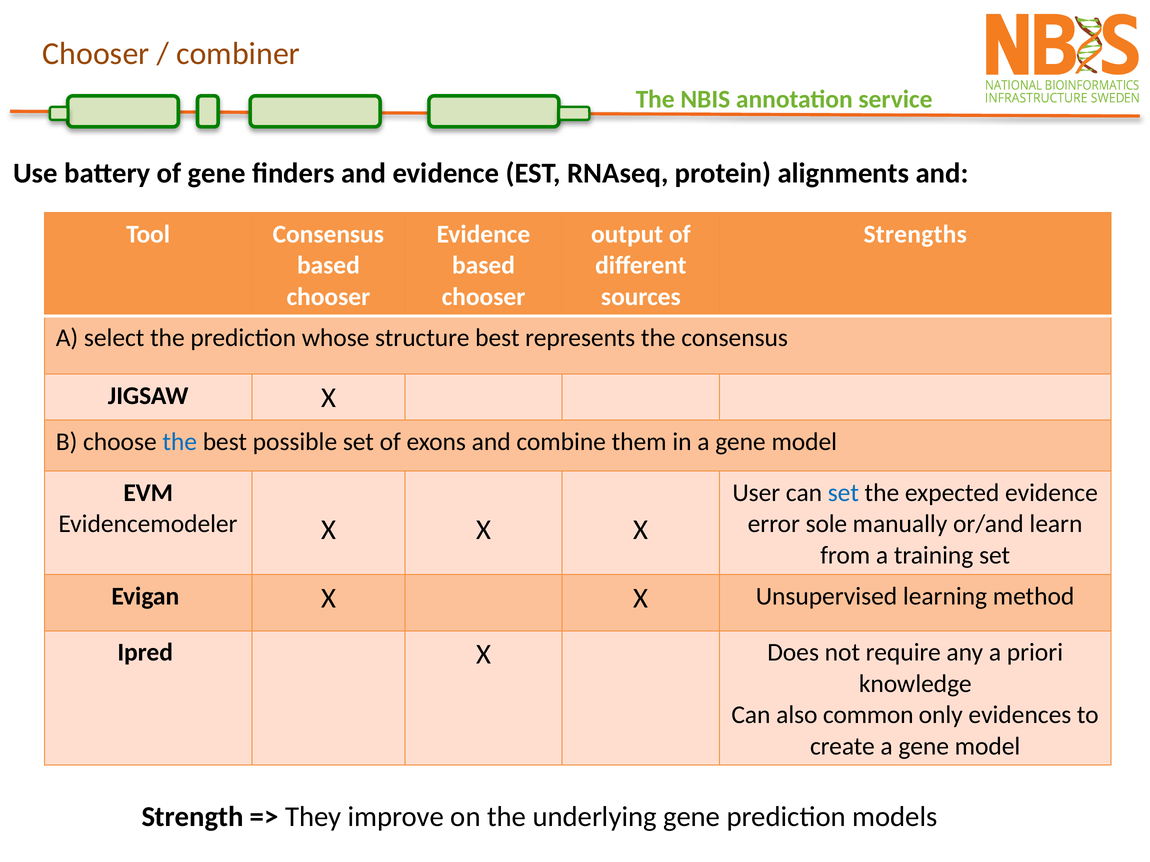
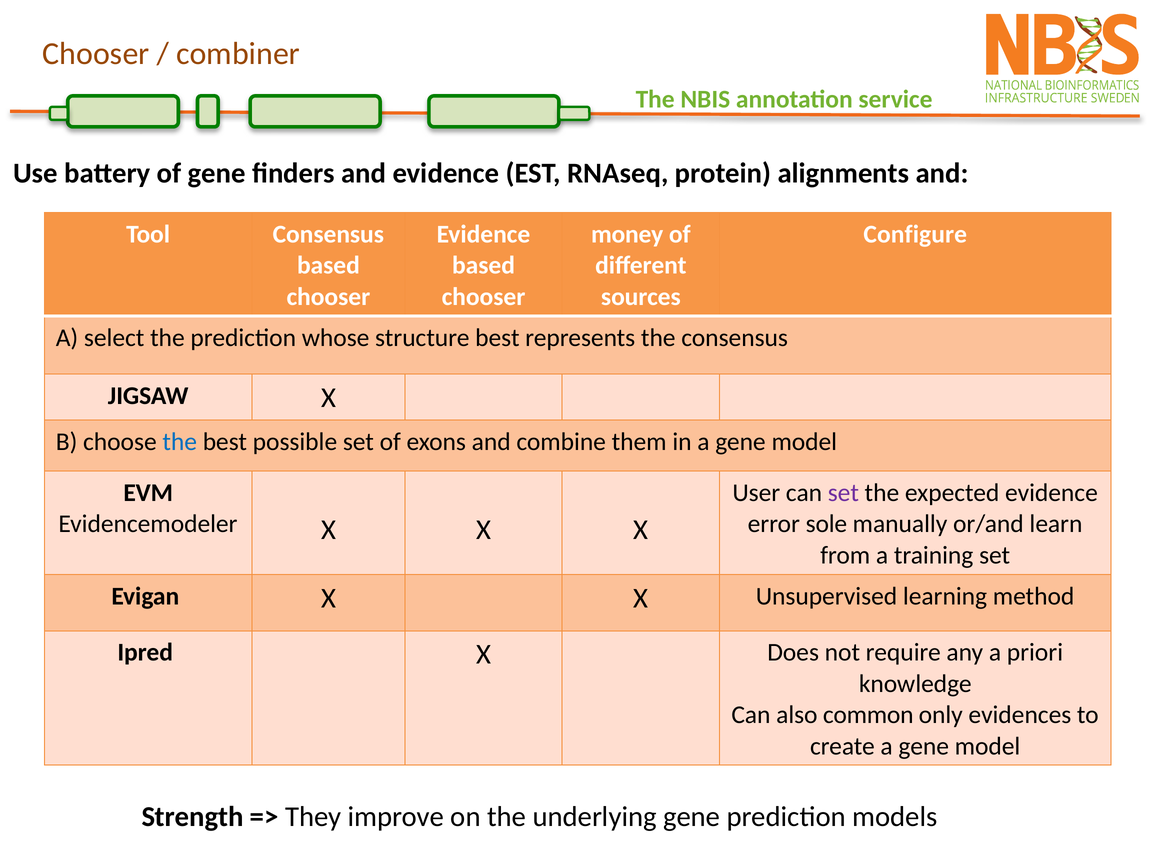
output: output -> money
Strengths: Strengths -> Configure
set at (843, 493) colour: blue -> purple
